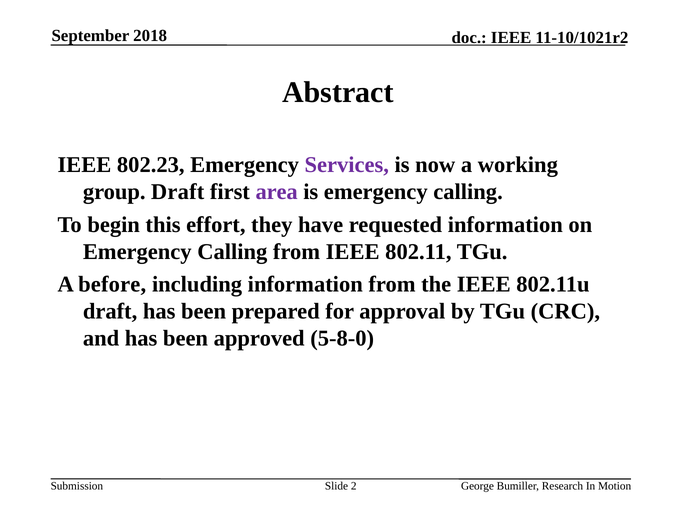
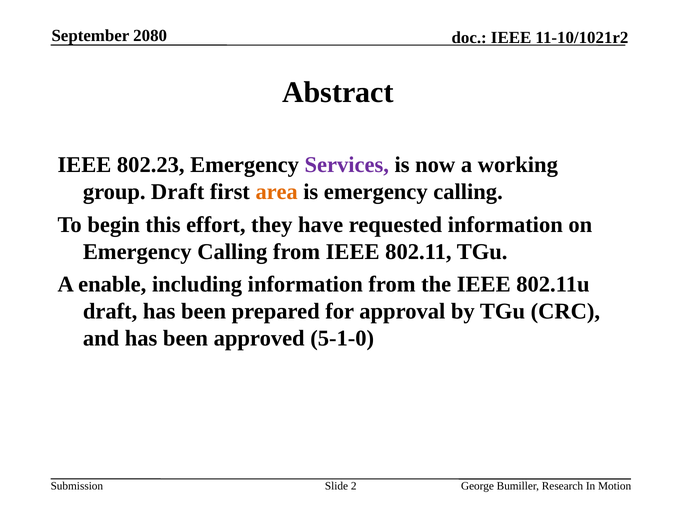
2018: 2018 -> 2080
area colour: purple -> orange
before: before -> enable
5-8-0: 5-8-0 -> 5-1-0
